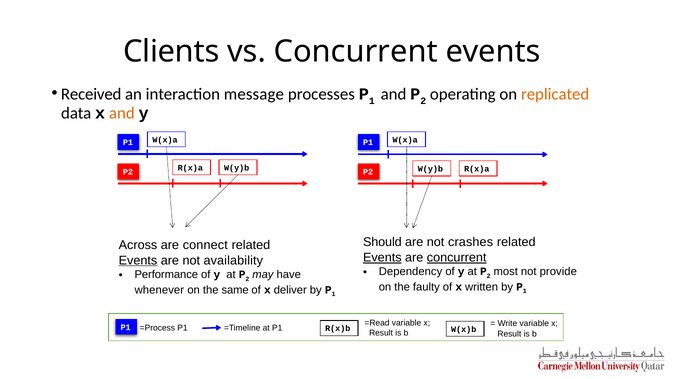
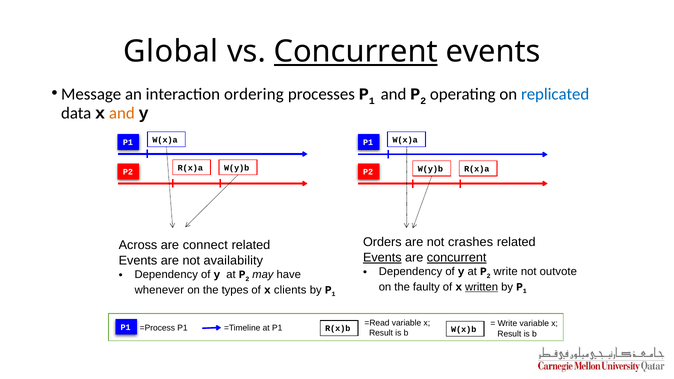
Clients: Clients -> Global
Concurrent at (356, 52) underline: none -> present
Received: Received -> Message
message: message -> ordering
replicated colour: orange -> blue
Should: Should -> Orders
Events at (138, 260) underline: present -> none
most at (506, 272): most -> write
provide: provide -> outvote
Performance at (166, 275): Performance -> Dependency
written underline: none -> present
same: same -> types
deliver: deliver -> clients
